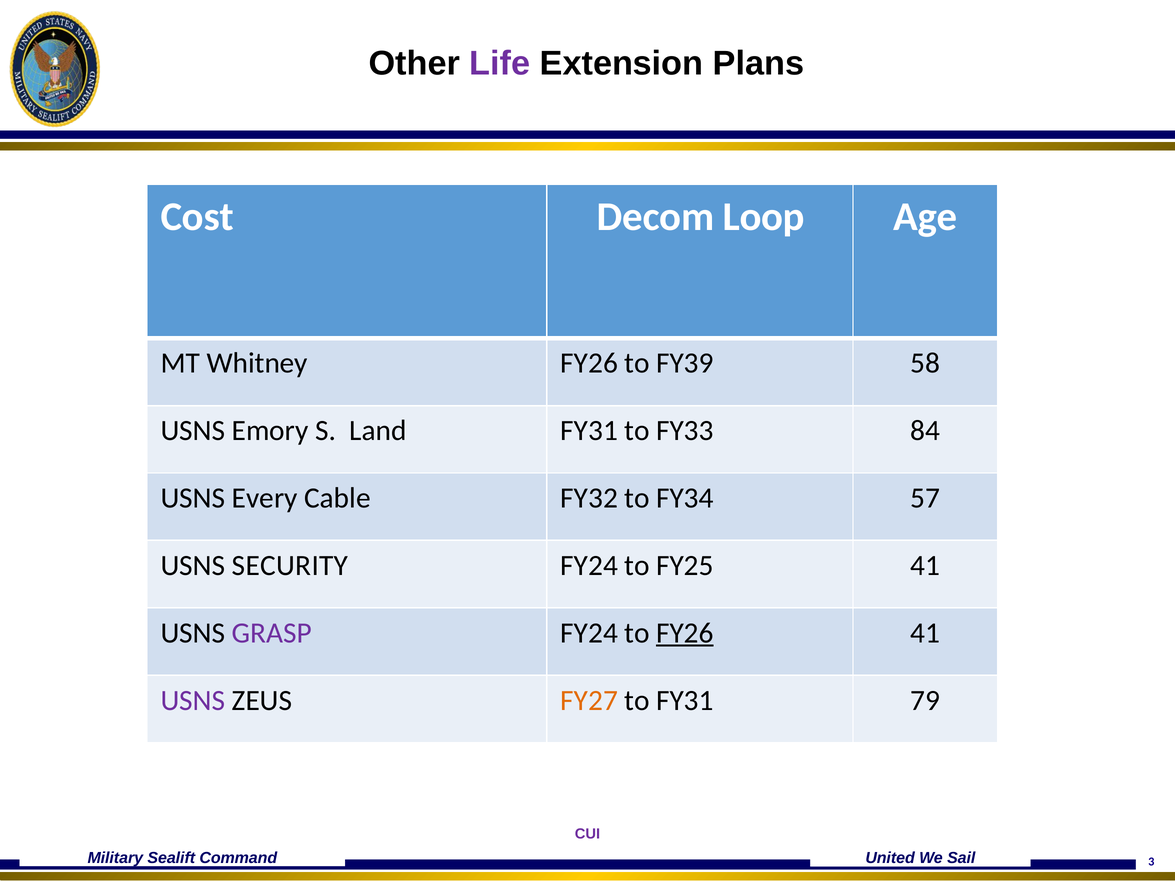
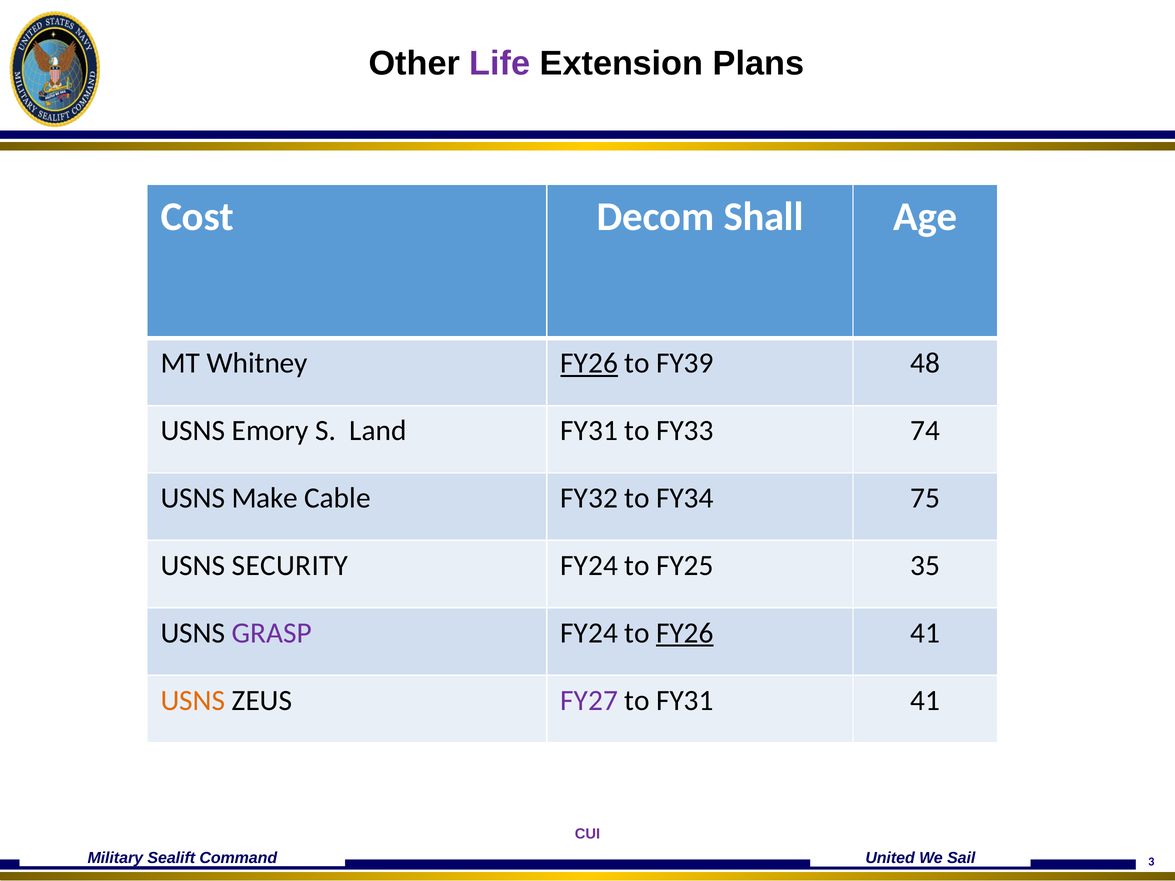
Loop: Loop -> Shall
FY26 at (589, 363) underline: none -> present
58: 58 -> 48
84: 84 -> 74
Every: Every -> Make
57: 57 -> 75
FY25 41: 41 -> 35
USNS at (193, 701) colour: purple -> orange
FY27 colour: orange -> purple
FY31 79: 79 -> 41
